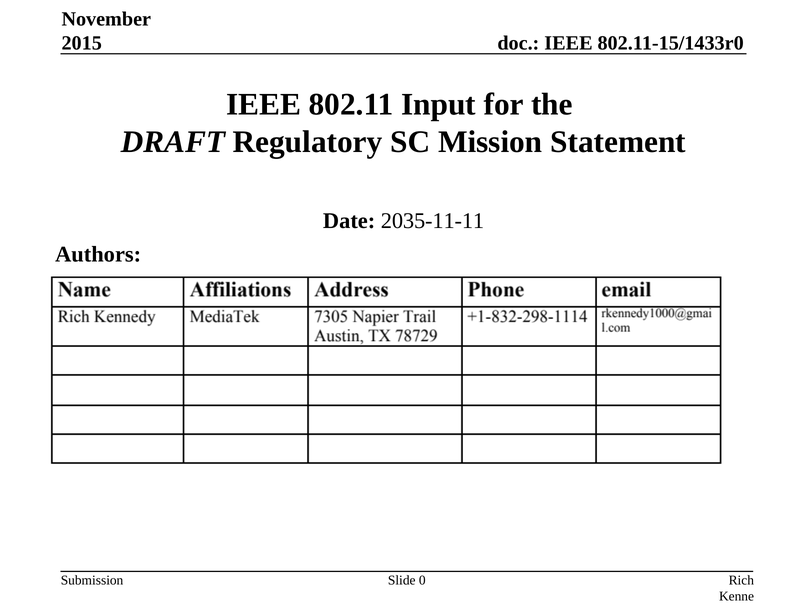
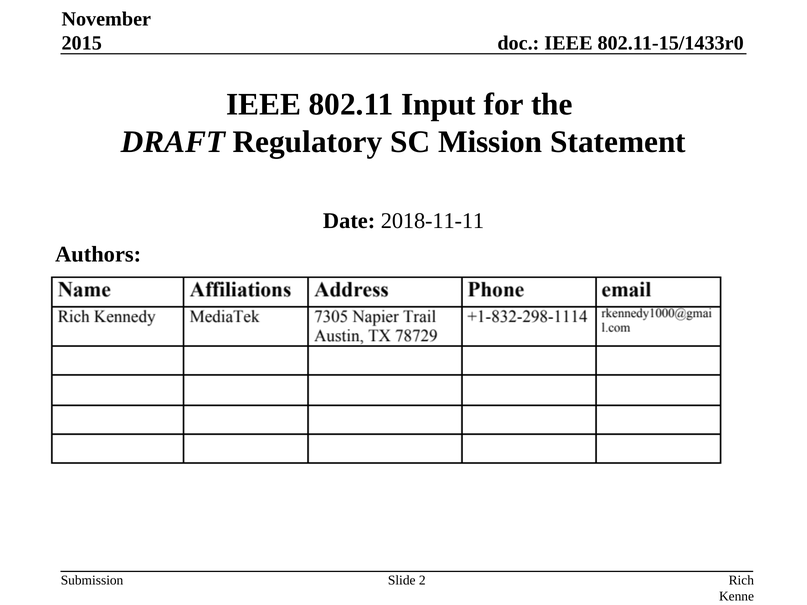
2035-11-11: 2035-11-11 -> 2018-11-11
0: 0 -> 2
